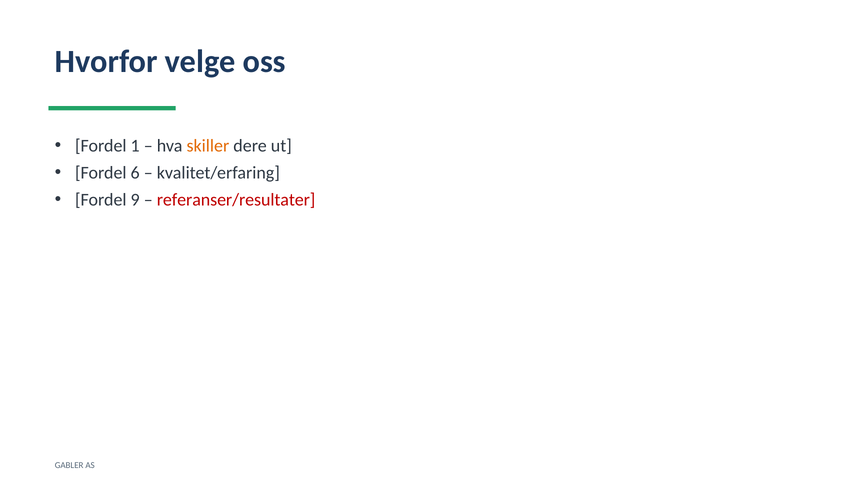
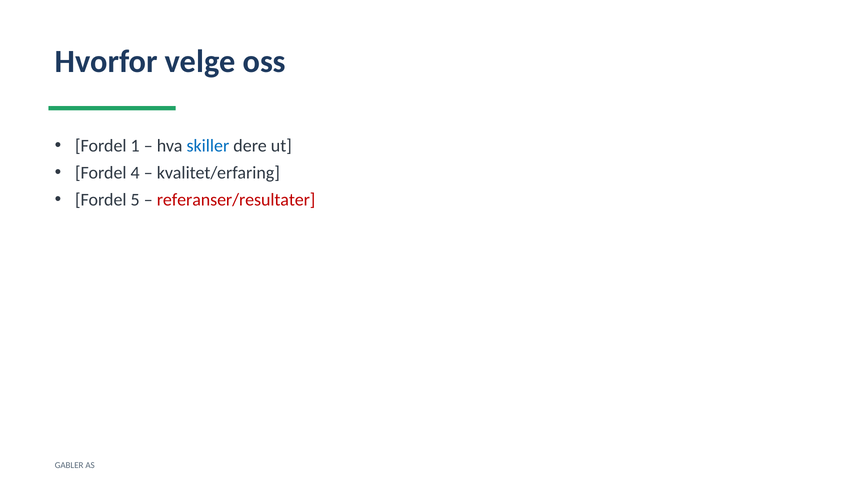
skiller colour: orange -> blue
6: 6 -> 4
9: 9 -> 5
